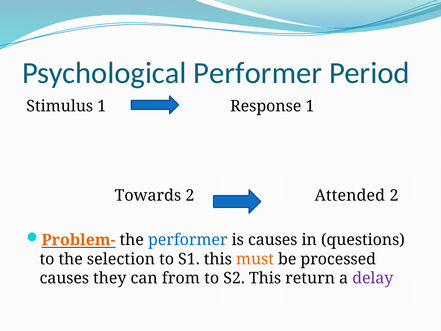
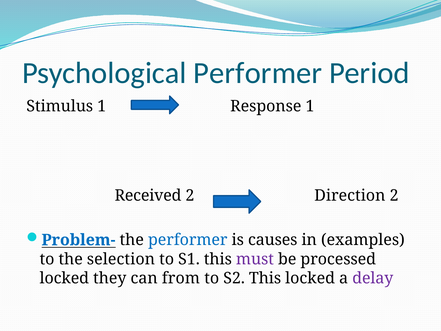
Towards: Towards -> Received
Attended: Attended -> Direction
Problem- colour: orange -> blue
questions: questions -> examples
must colour: orange -> purple
causes at (64, 278): causes -> locked
This return: return -> locked
